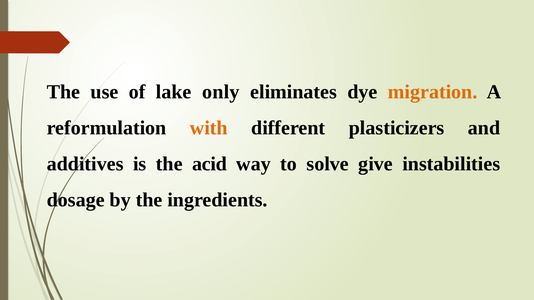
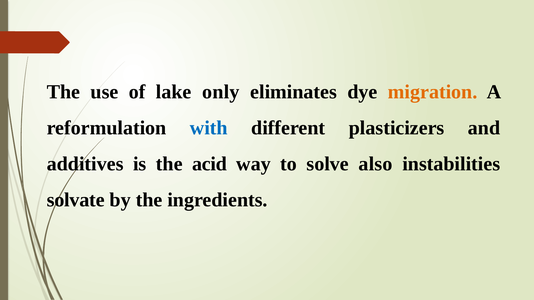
with colour: orange -> blue
give: give -> also
dosage: dosage -> solvate
